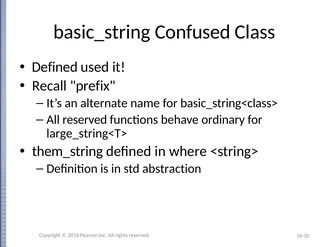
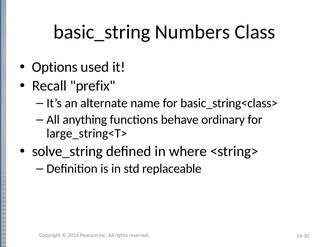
Confused: Confused -> Numbers
Defined at (55, 67): Defined -> Options
All reserved: reserved -> anything
them_string: them_string -> solve_string
abstraction: abstraction -> replaceable
